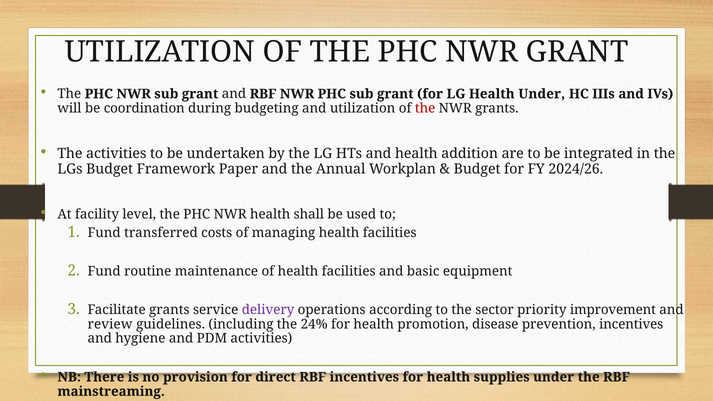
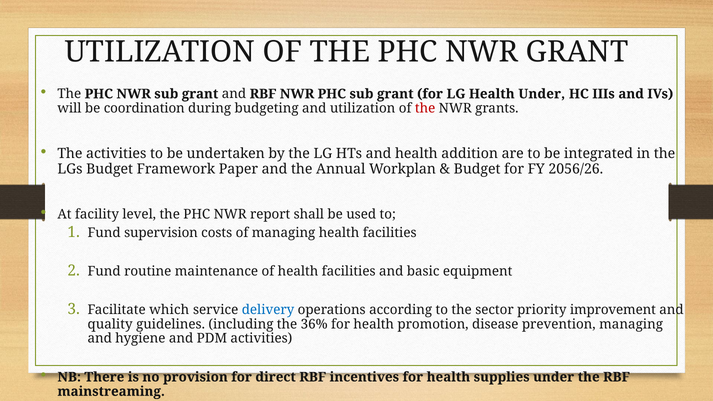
2024/26: 2024/26 -> 2056/26
NWR health: health -> report
transferred: transferred -> supervision
Facilitate grants: grants -> which
delivery colour: purple -> blue
review: review -> quality
24%: 24% -> 36%
prevention incentives: incentives -> managing
